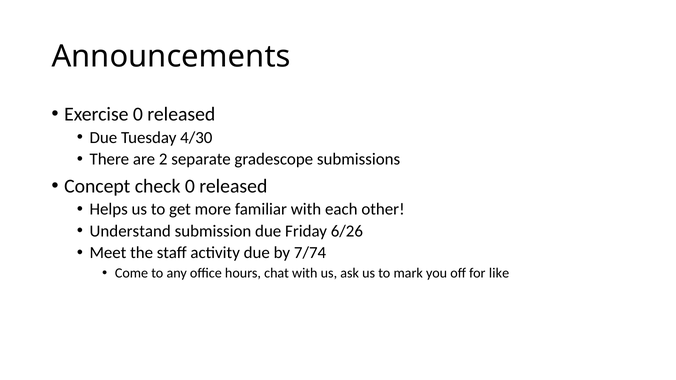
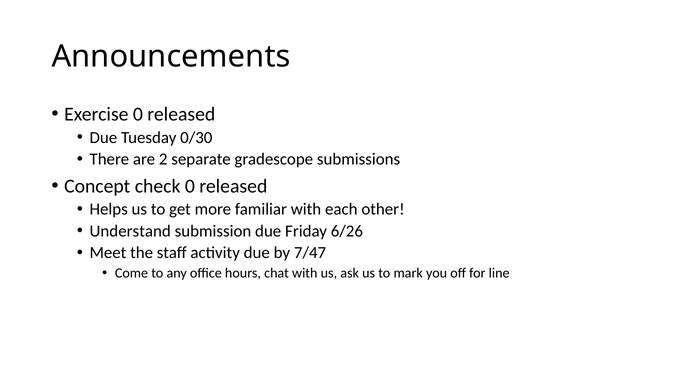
4/30: 4/30 -> 0/30
7/74: 7/74 -> 7/47
like: like -> line
